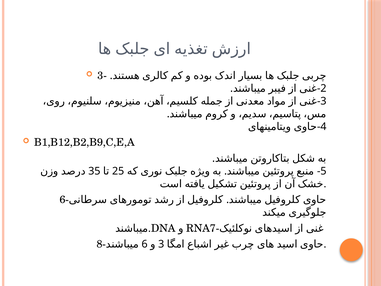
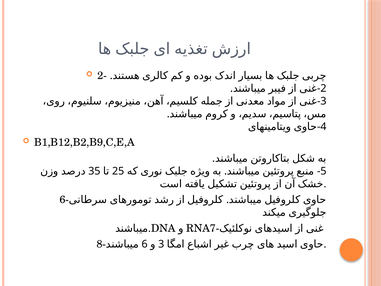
3-: 3- -> 2-
